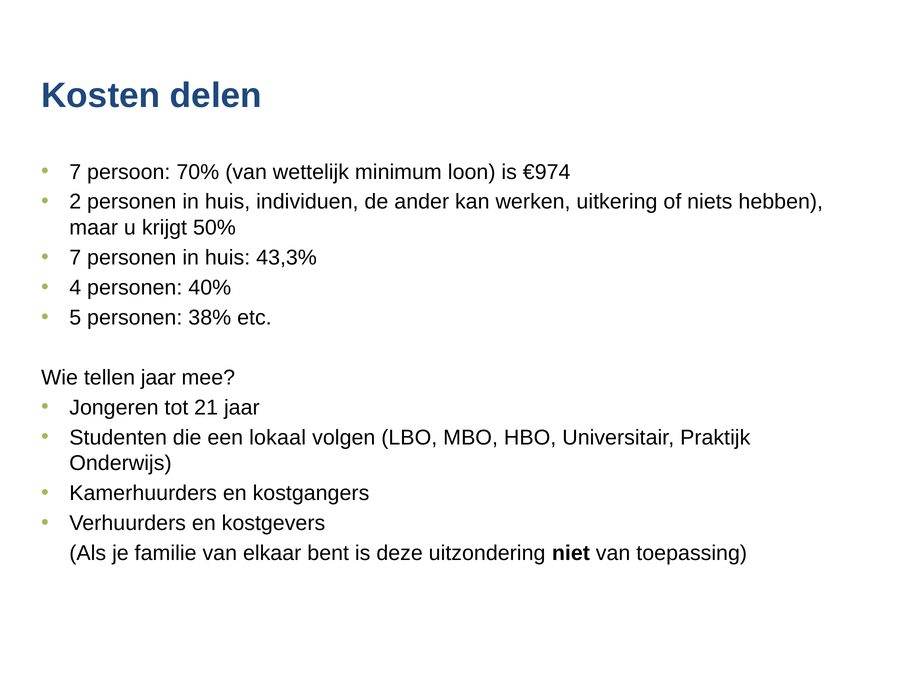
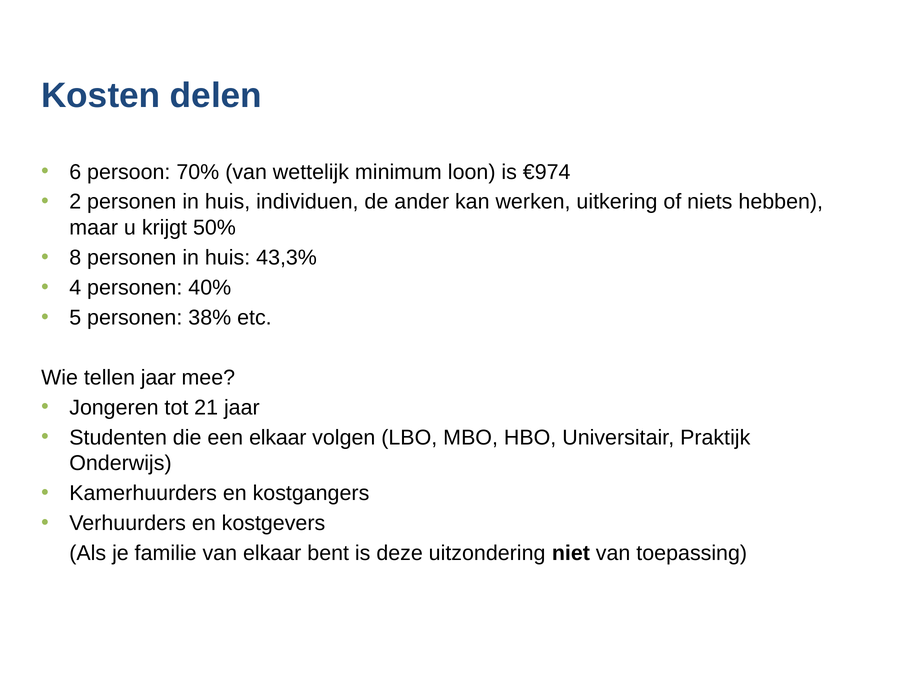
7 at (75, 172): 7 -> 6
7 at (75, 257): 7 -> 8
een lokaal: lokaal -> elkaar
